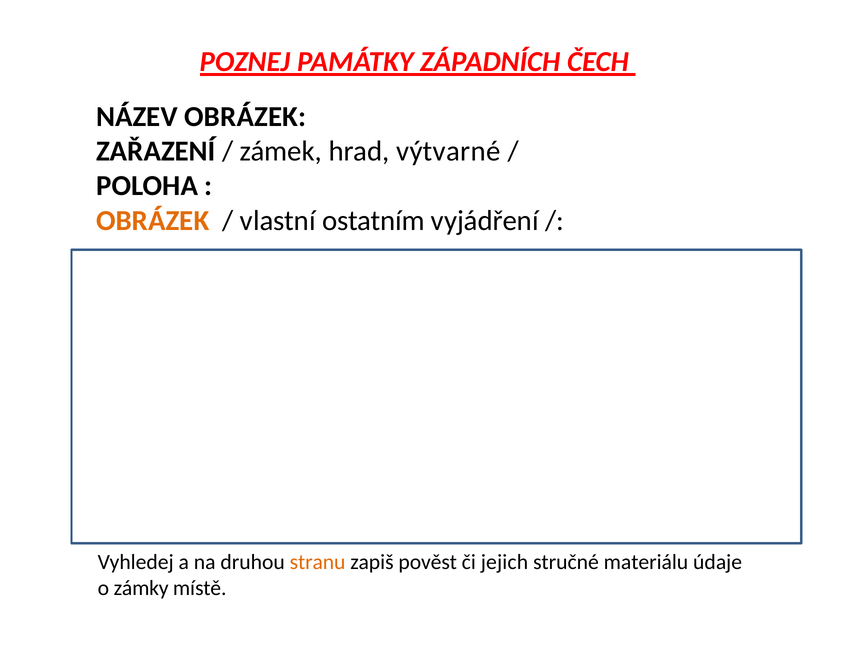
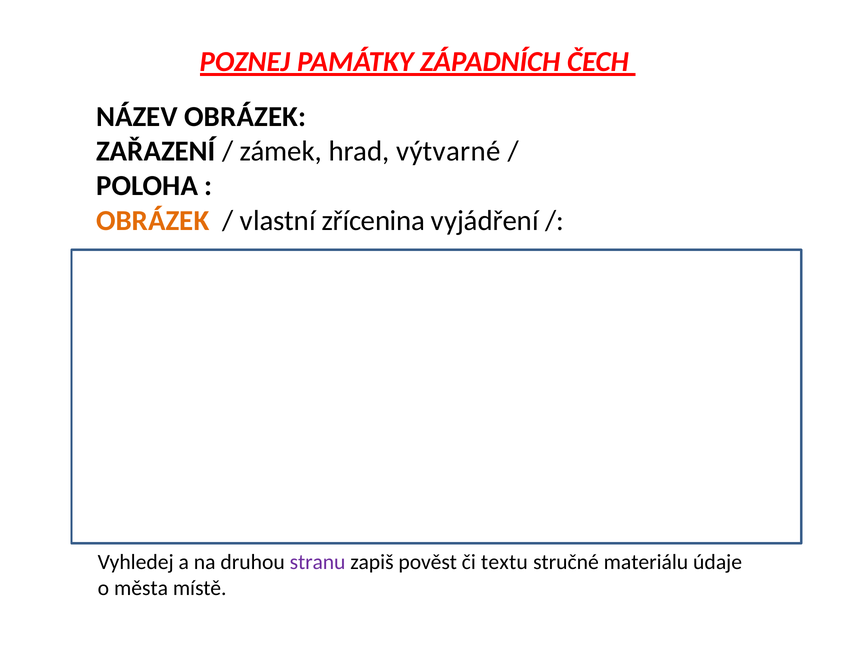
ostatním: ostatním -> zřícenina
stranu colour: orange -> purple
jejich: jejich -> textu
zámky: zámky -> města
